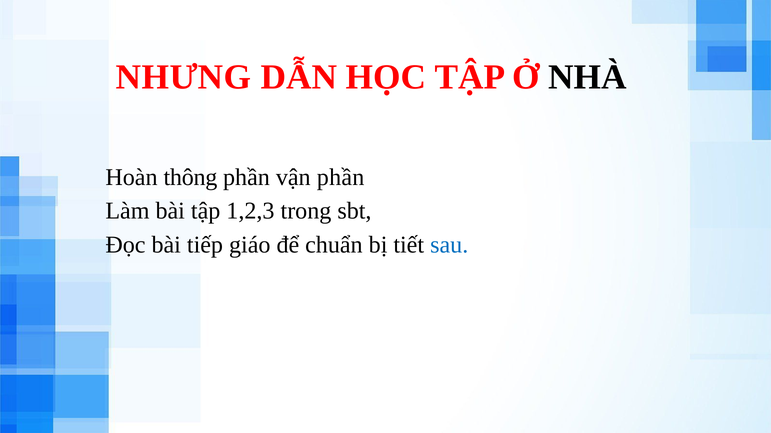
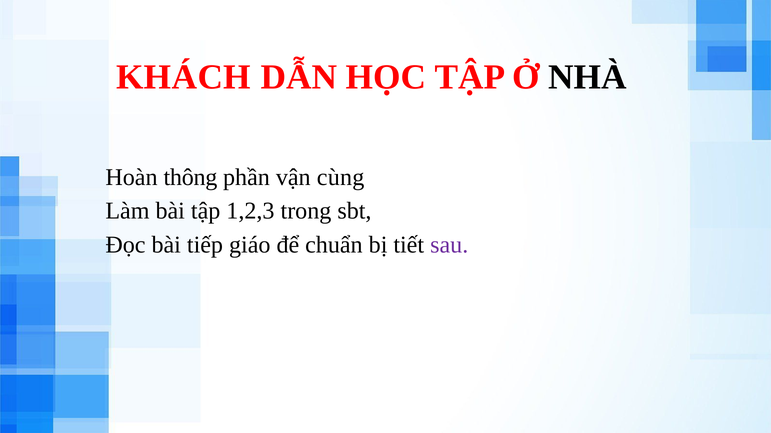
NHƯNG: NHƯNG -> KHÁCH
vận phần: phần -> cùng
sau colour: blue -> purple
